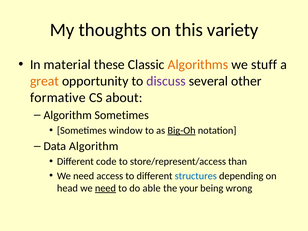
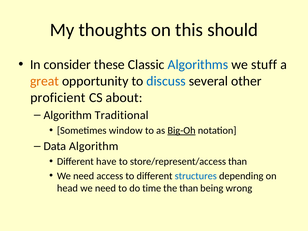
variety: variety -> should
material: material -> consider
Algorithms colour: orange -> blue
discuss colour: purple -> blue
formative: formative -> proficient
Algorithm Sometimes: Sometimes -> Traditional
code: code -> have
need at (105, 188) underline: present -> none
able: able -> time
the your: your -> than
